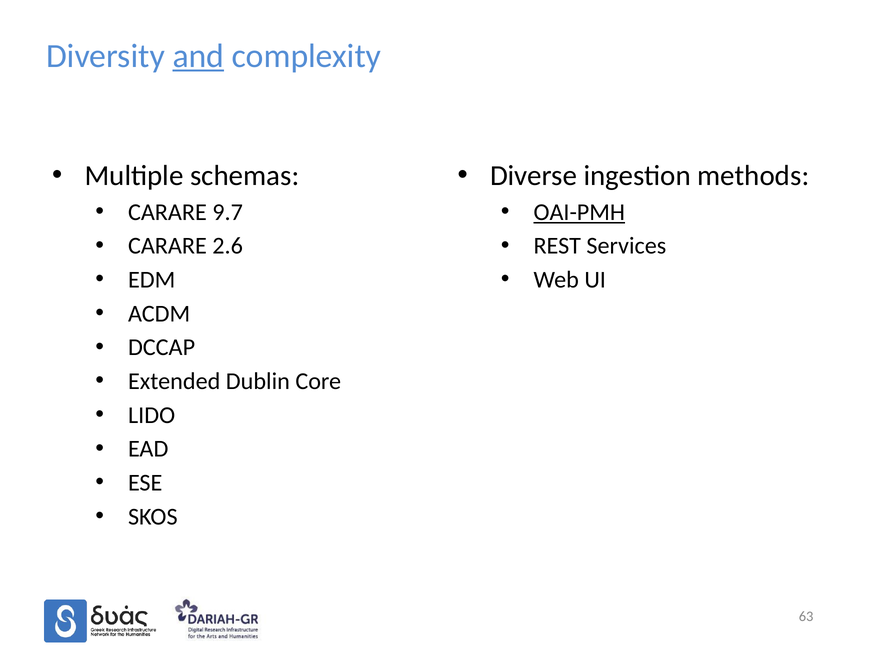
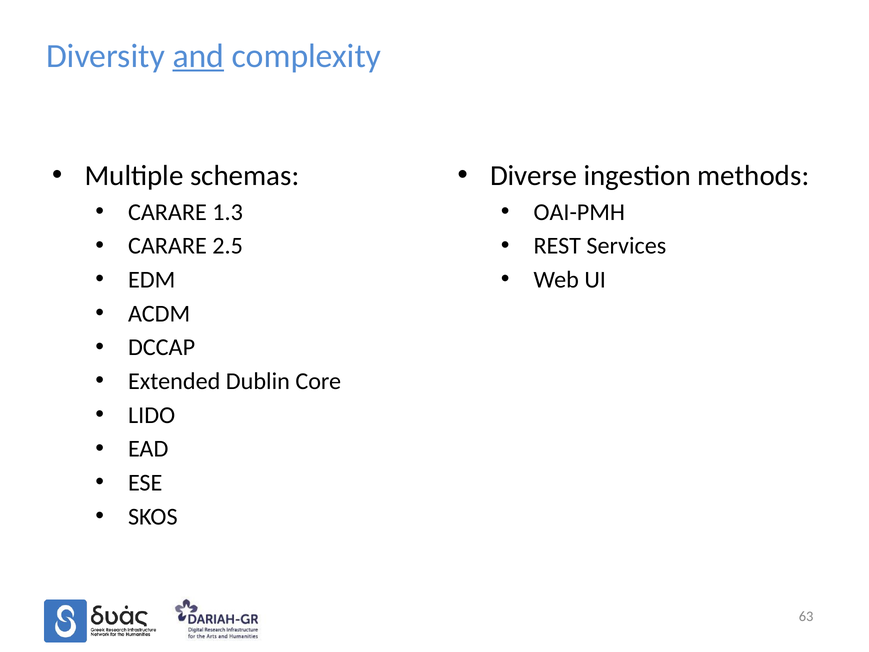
9.7: 9.7 -> 1.3
OAI-PMH underline: present -> none
2.6: 2.6 -> 2.5
